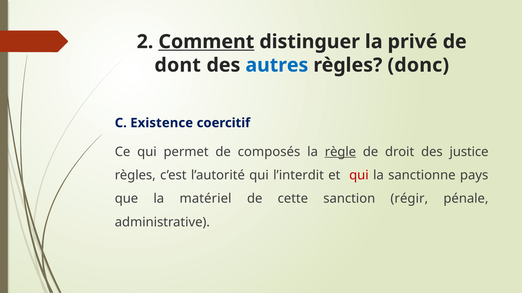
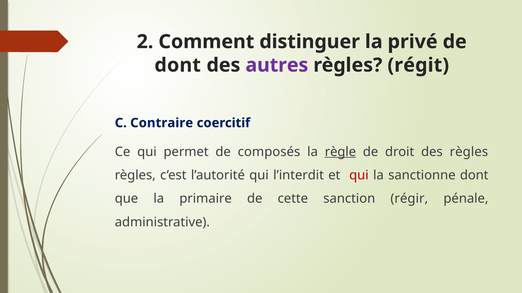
Comment underline: present -> none
autres colour: blue -> purple
donc: donc -> régit
Existence: Existence -> Contraire
des justice: justice -> règles
sanctionne pays: pays -> dont
matériel: matériel -> primaire
